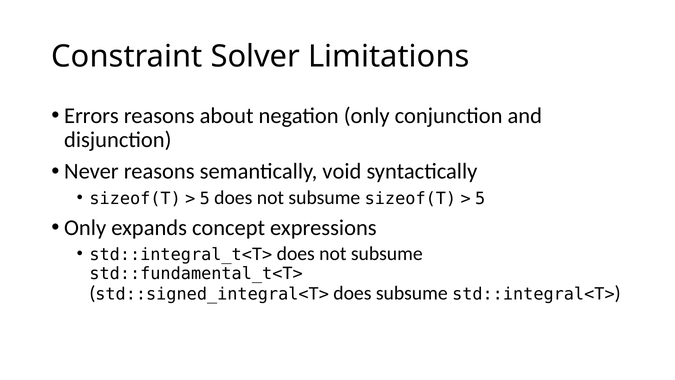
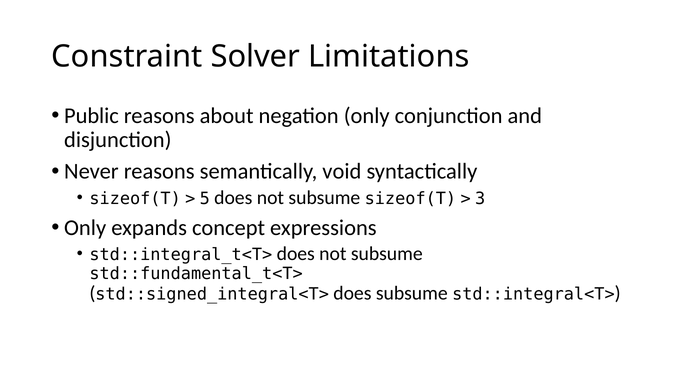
Errors: Errors -> Public
5 at (480, 199): 5 -> 3
